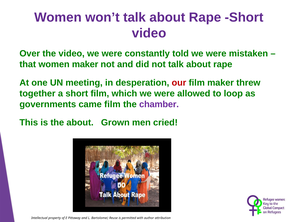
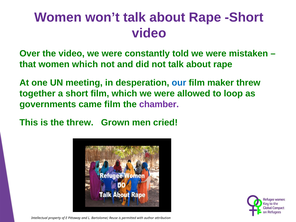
women maker: maker -> which
our colour: red -> blue
the about: about -> threw
